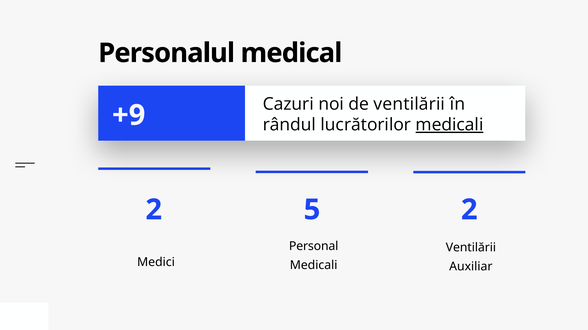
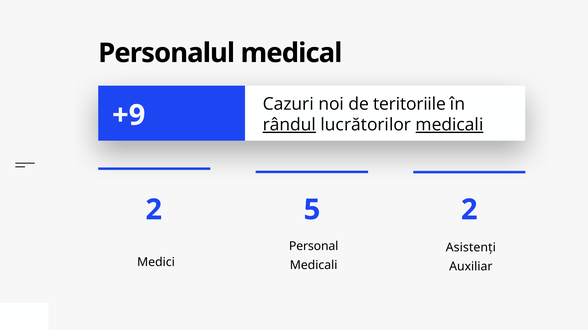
de ventilării: ventilării -> teritoriile
rândul underline: none -> present
Ventilării at (471, 248): Ventilării -> Asistenți
